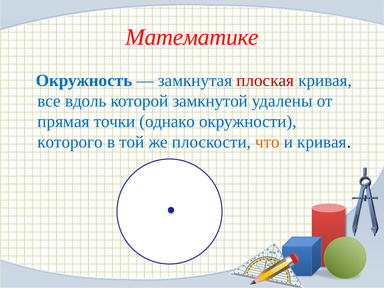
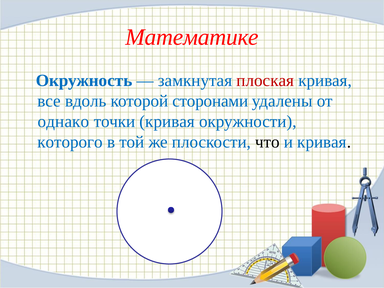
замкнутой: замкнутой -> сторонами
прямая: прямая -> однако
точки однако: однако -> кривая
что colour: orange -> black
